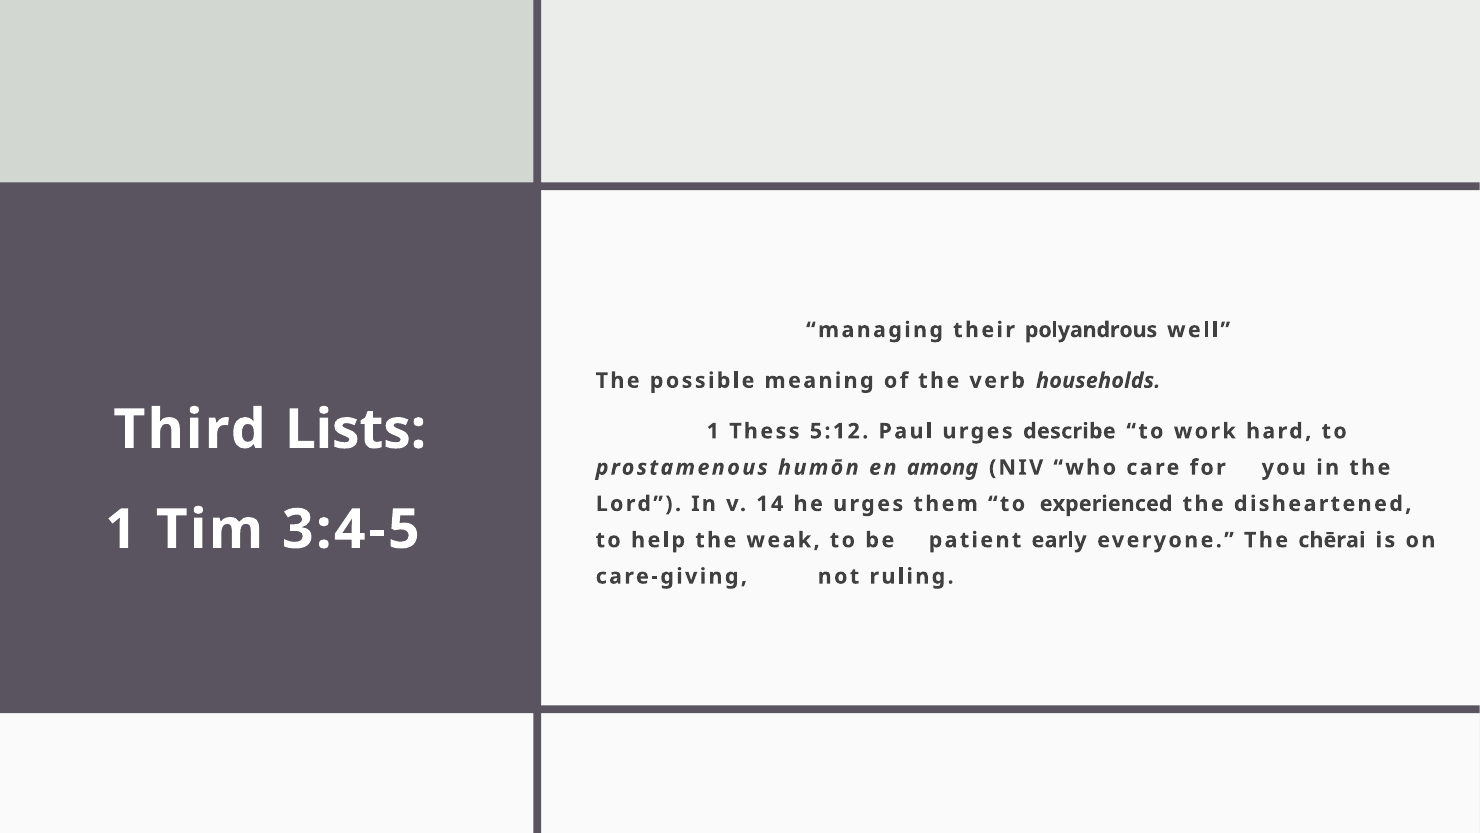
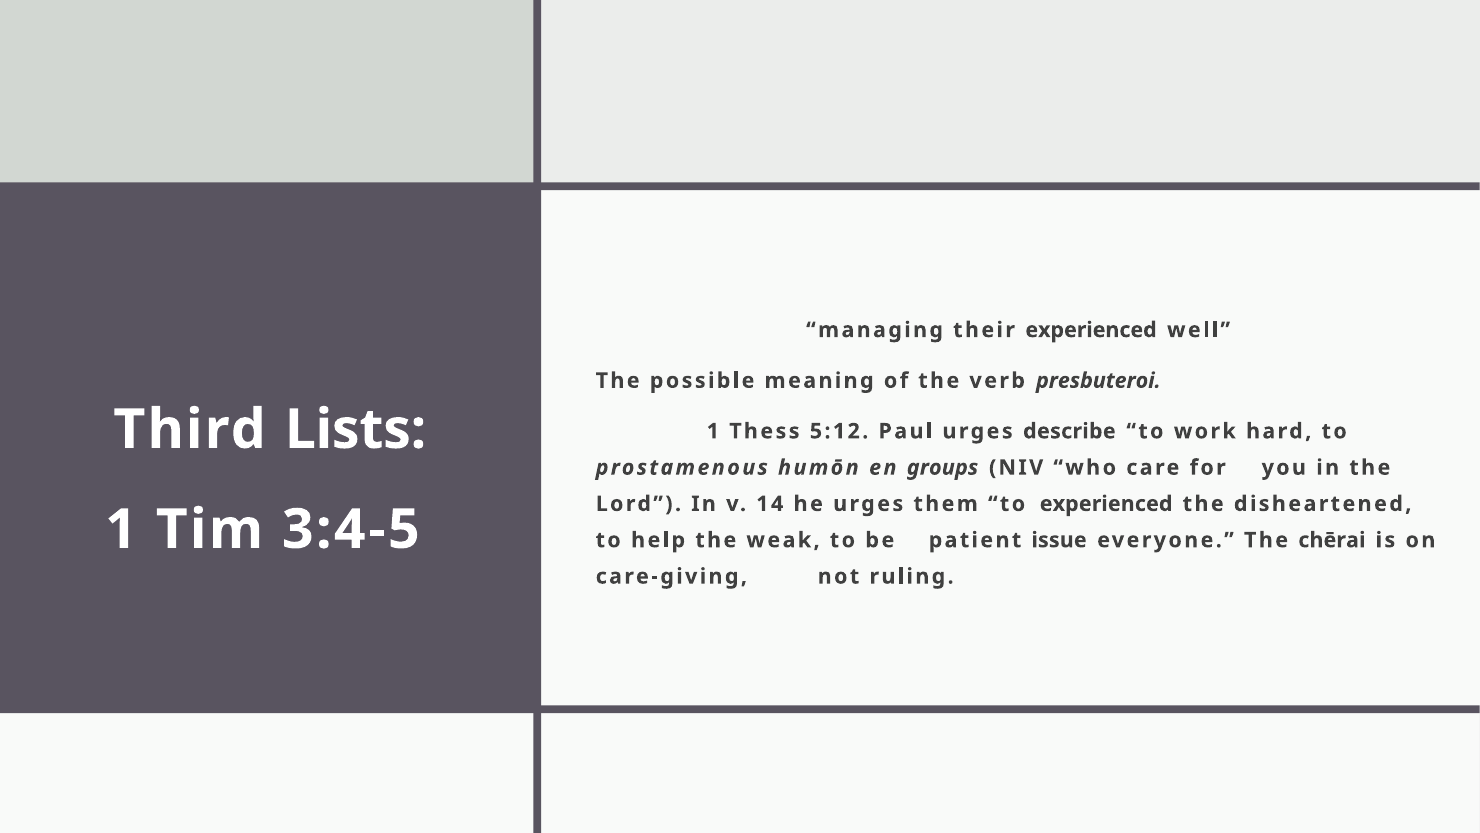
their polyandrous: polyandrous -> experienced
households: households -> presbuteroi
among: among -> groups
early: early -> issue
